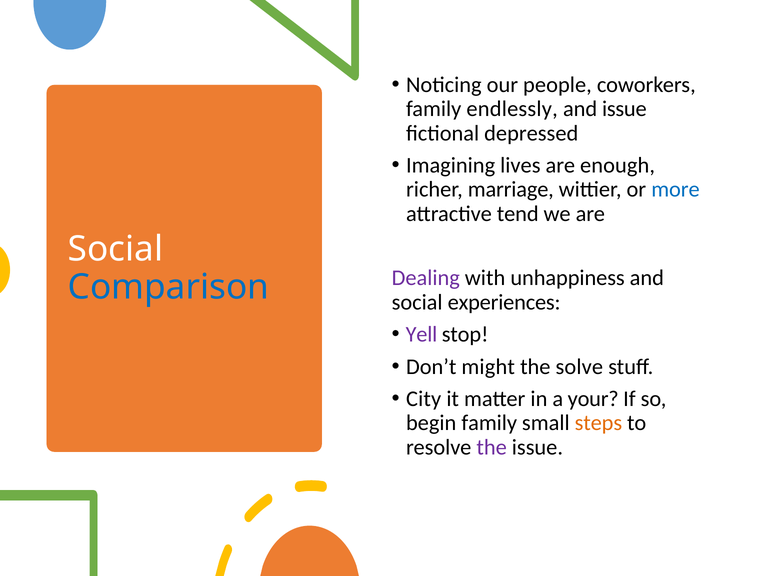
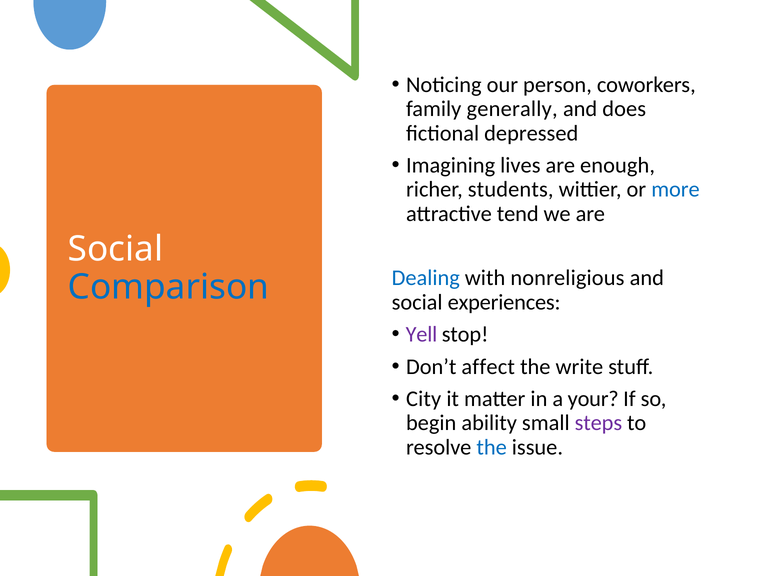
people: people -> person
endlessly: endlessly -> generally
and issue: issue -> does
marriage: marriage -> students
Dealing colour: purple -> blue
unhappiness: unhappiness -> nonreligious
might: might -> affect
solve: solve -> write
begin family: family -> ability
steps colour: orange -> purple
the at (492, 447) colour: purple -> blue
